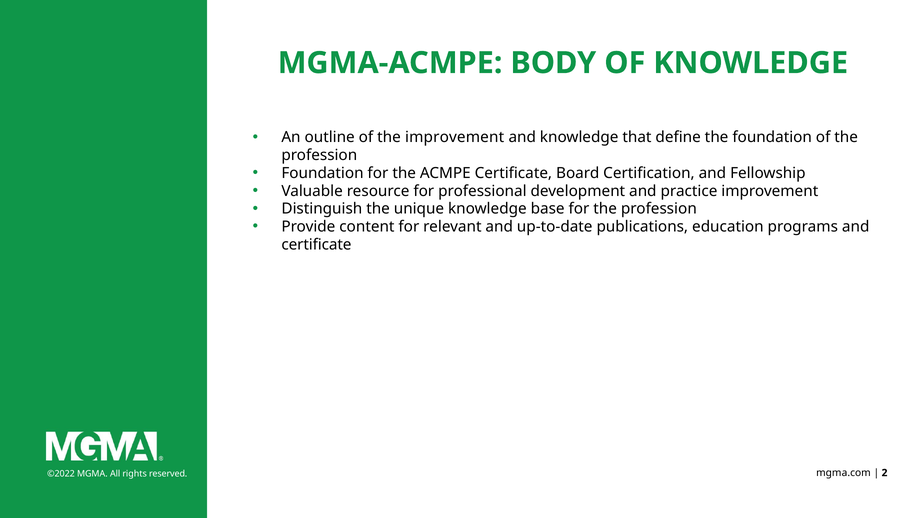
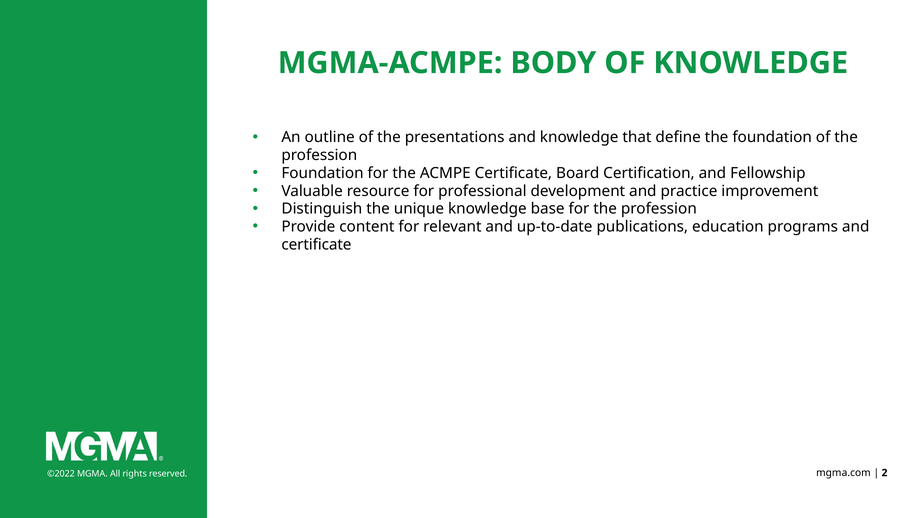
the improvement: improvement -> presentations
